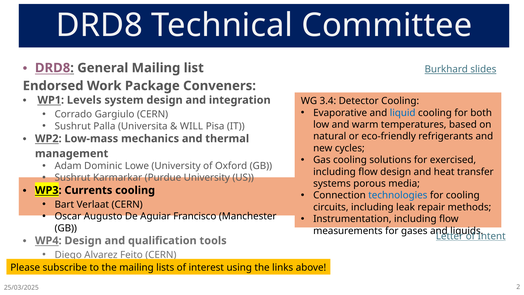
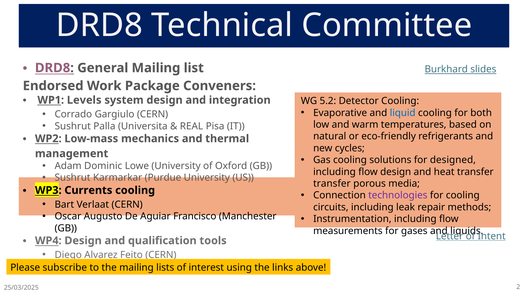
3.4: 3.4 -> 5.2
WILL: WILL -> REAL
exercised: exercised -> designed
systems at (332, 183): systems -> transfer
technologies colour: blue -> purple
